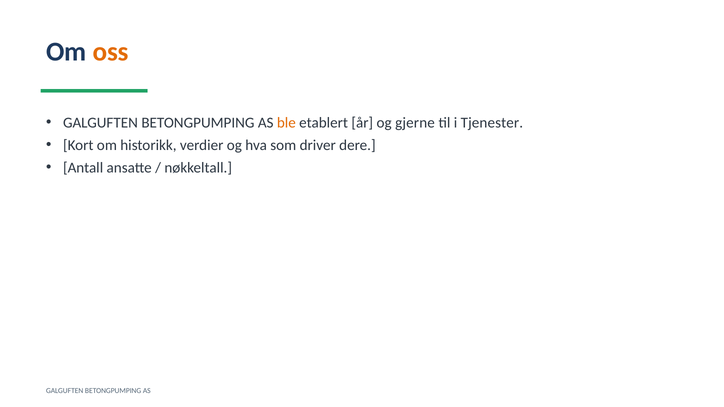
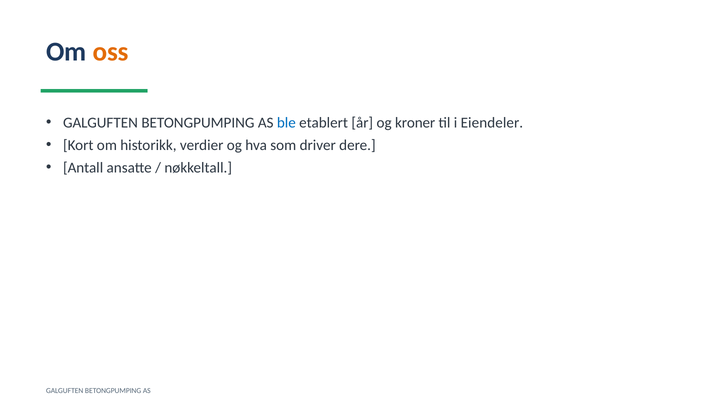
ble colour: orange -> blue
gjerne: gjerne -> kroner
Tjenester: Tjenester -> Eiendeler
